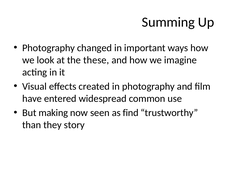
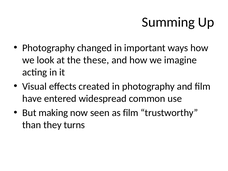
as find: find -> film
story: story -> turns
